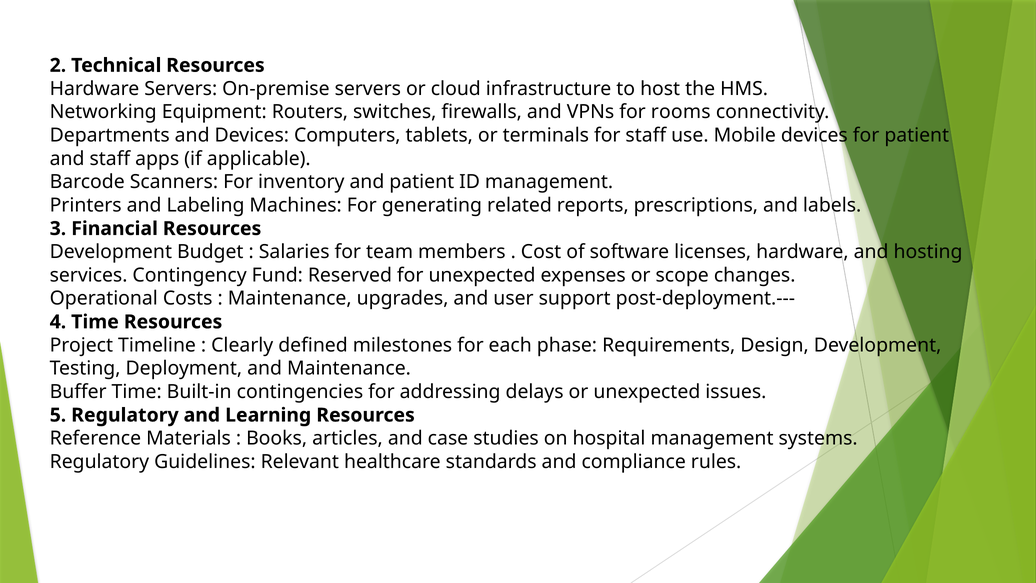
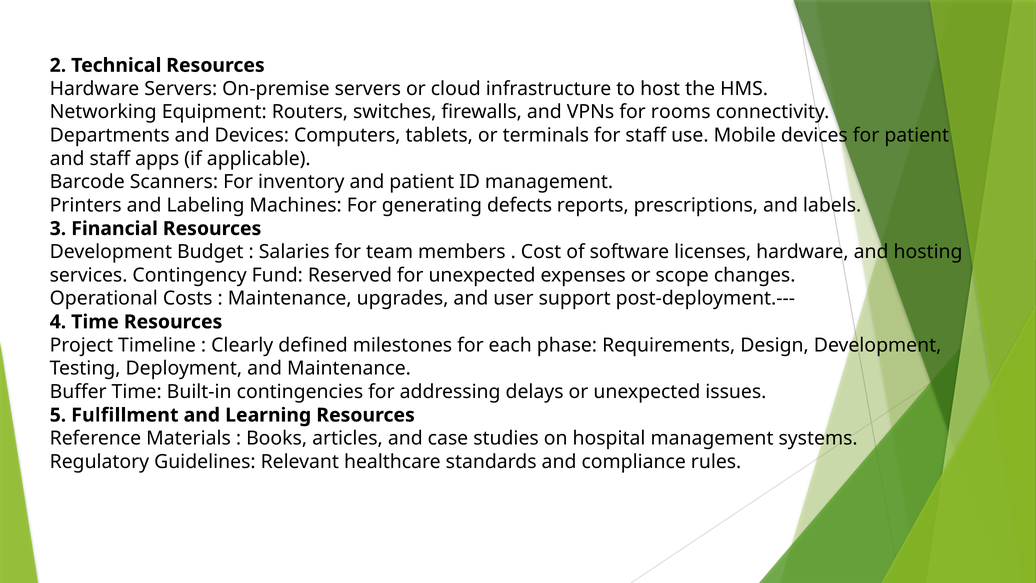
related: related -> defects
5 Regulatory: Regulatory -> Fulfillment
